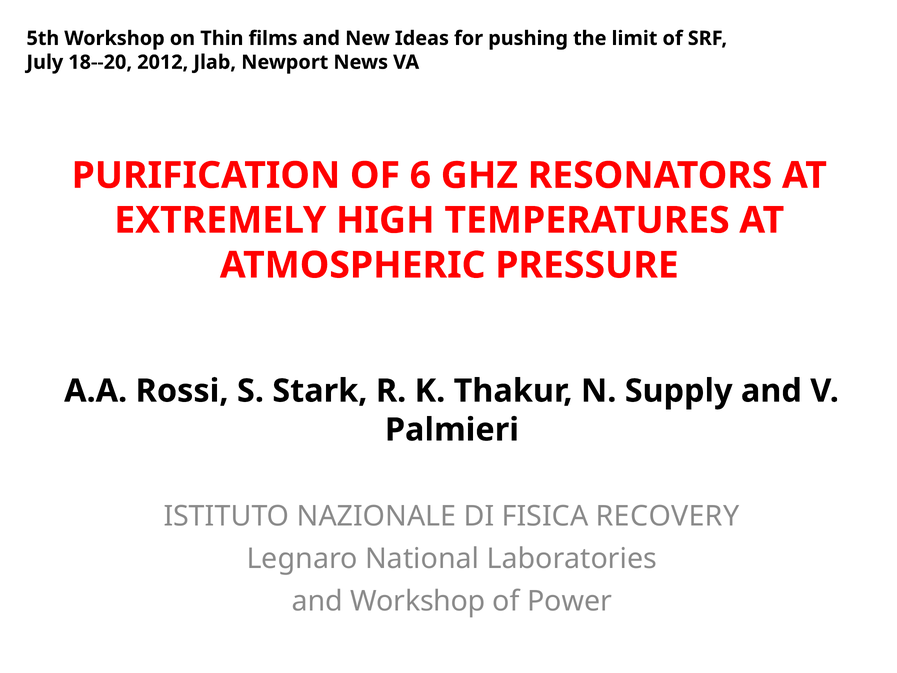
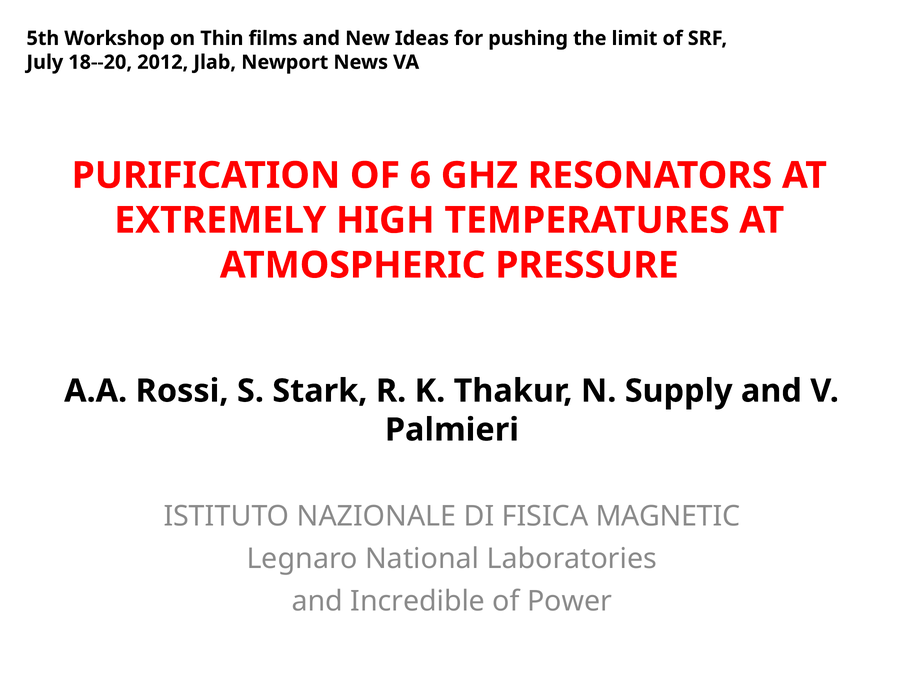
RECOVERY: RECOVERY -> MAGNETIC
and Workshop: Workshop -> Incredible
